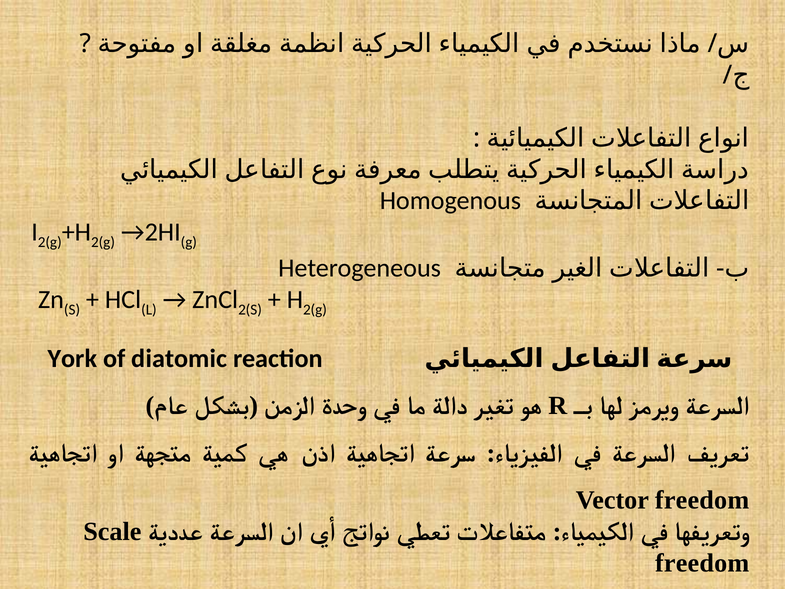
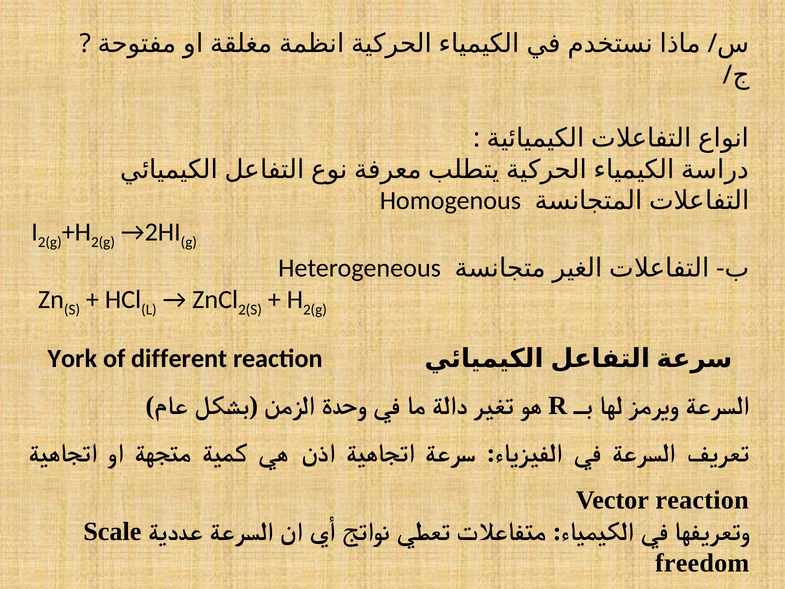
diatomic: diatomic -> different
Vector freedom: freedom -> reaction
